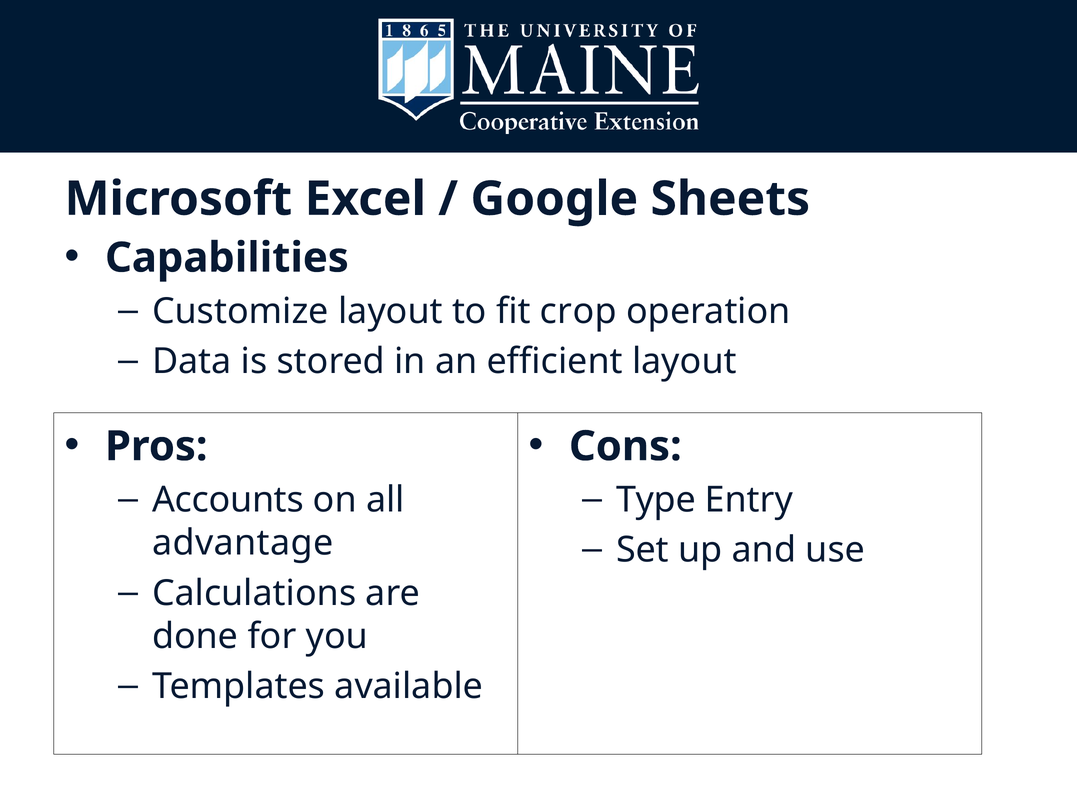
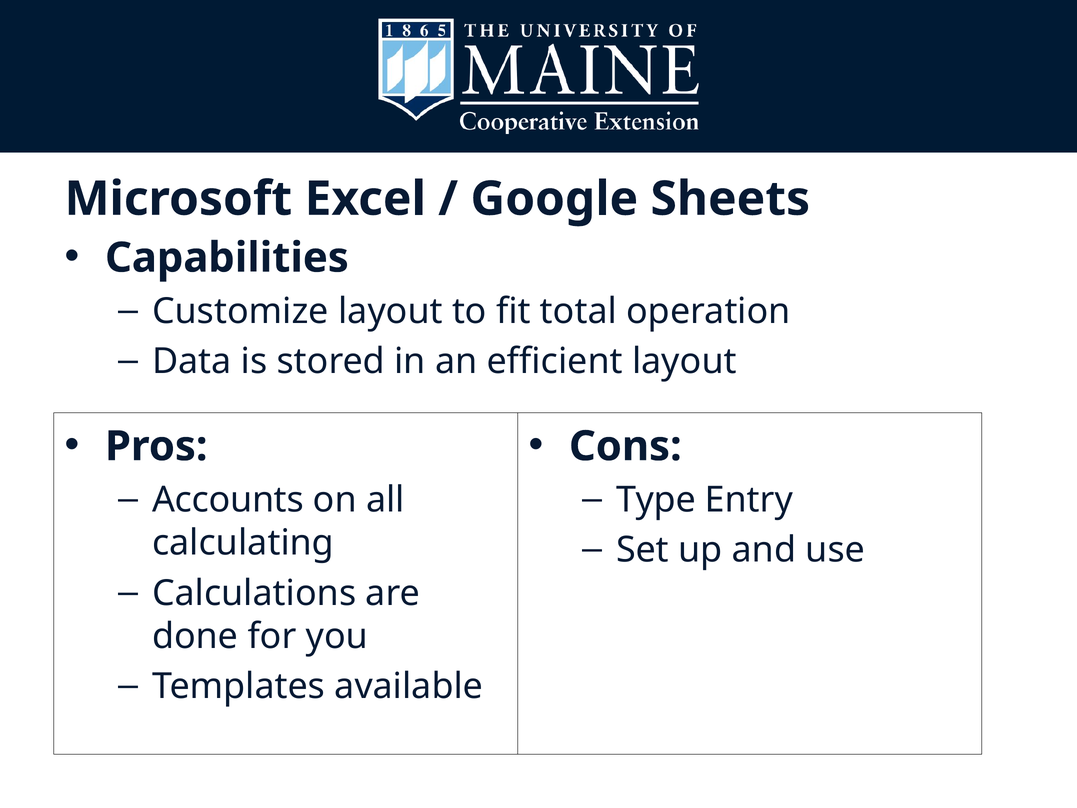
crop: crop -> total
advantage: advantage -> calculating
